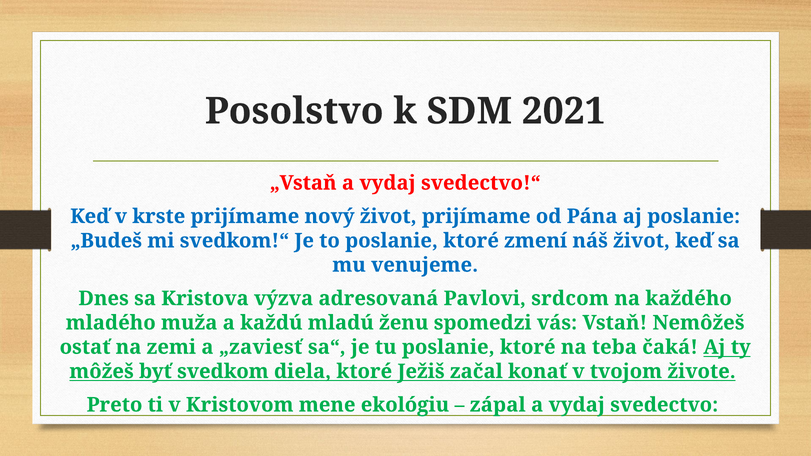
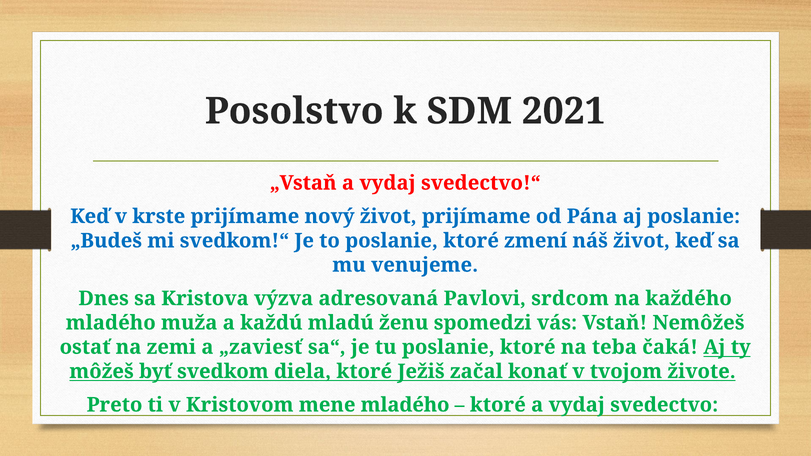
mene ekológiu: ekológiu -> mladého
zápal at (498, 405): zápal -> ktoré
